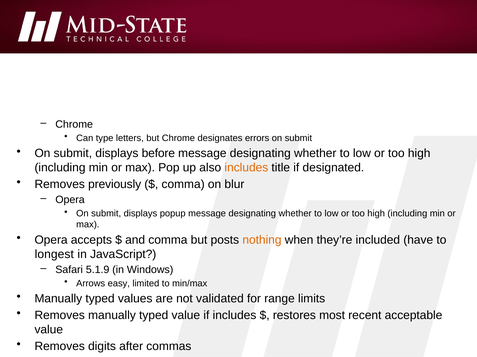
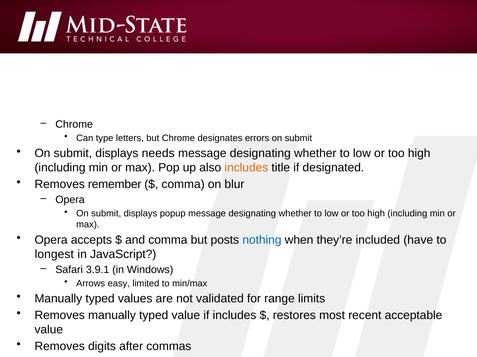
before: before -> needs
previously: previously -> remember
nothing colour: orange -> blue
5.1.9: 5.1.9 -> 3.9.1
